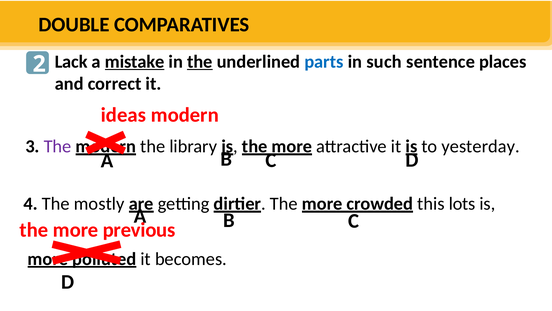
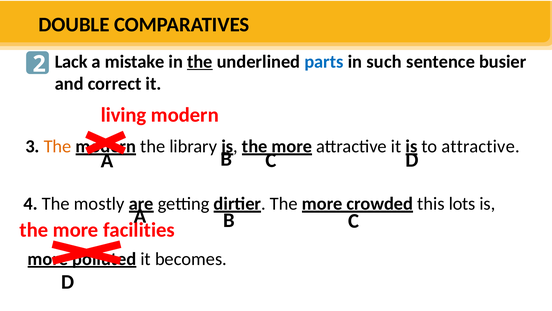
mistake underline: present -> none
places: places -> busier
ideas: ideas -> living
The at (58, 146) colour: purple -> orange
to yesterday: yesterday -> attractive
previous: previous -> facilities
